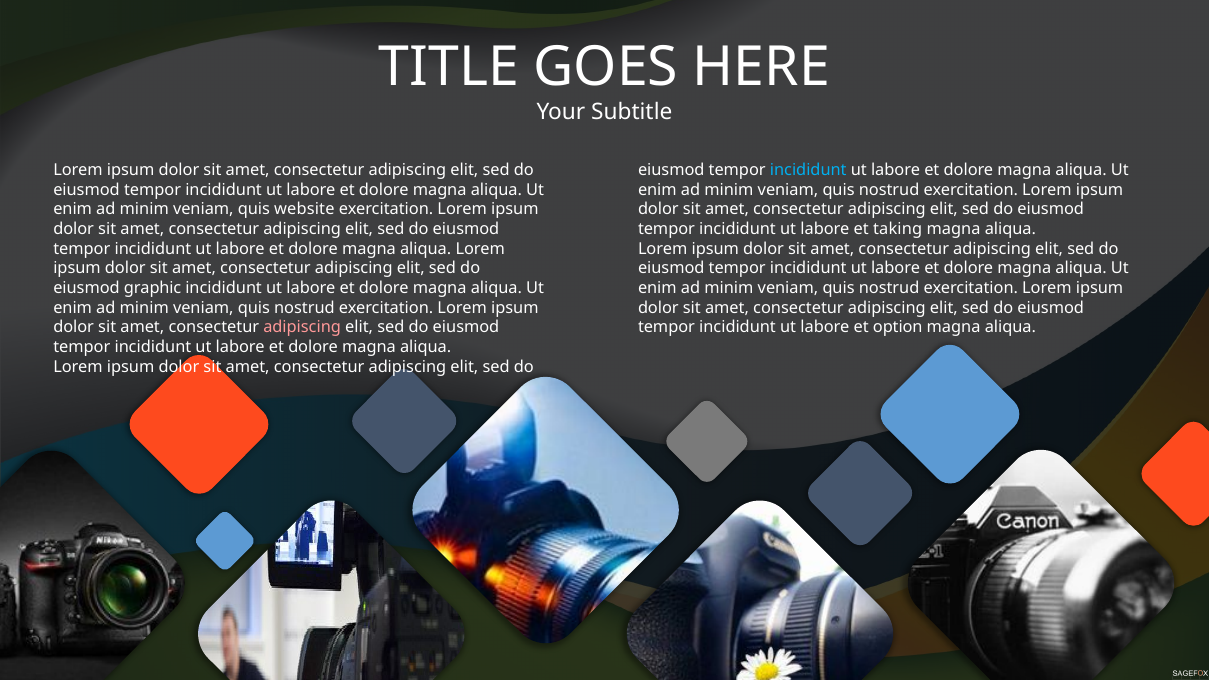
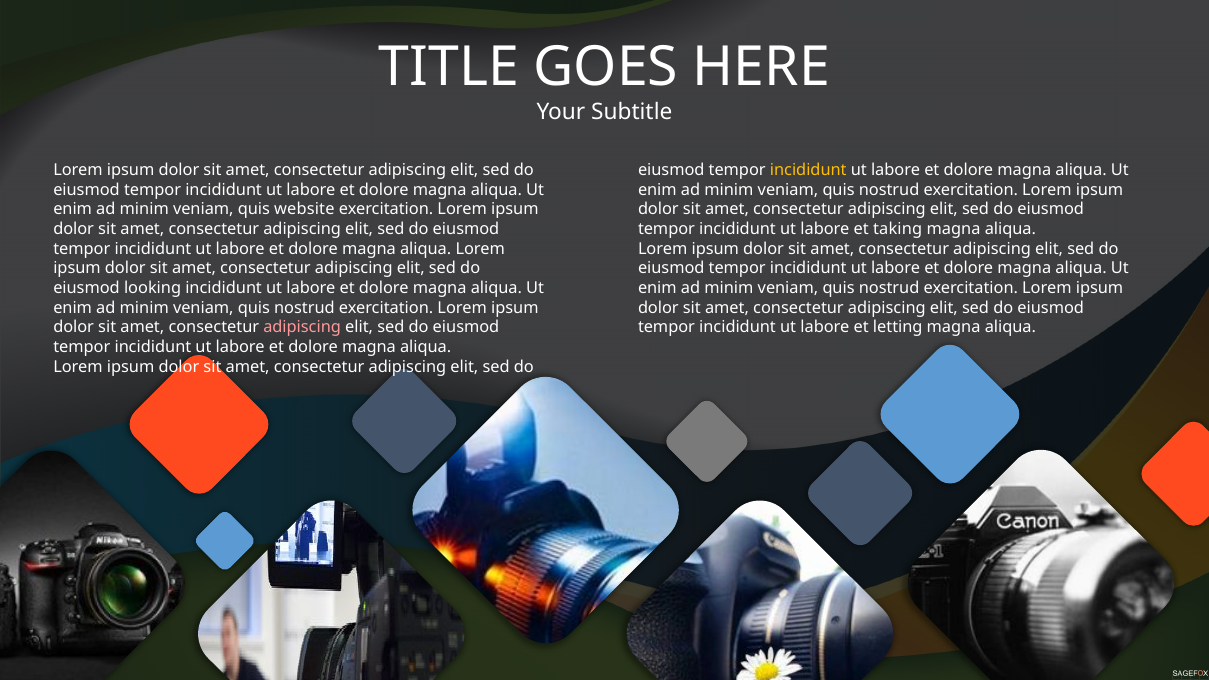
incididunt at (808, 170) colour: light blue -> yellow
graphic: graphic -> looking
option: option -> letting
